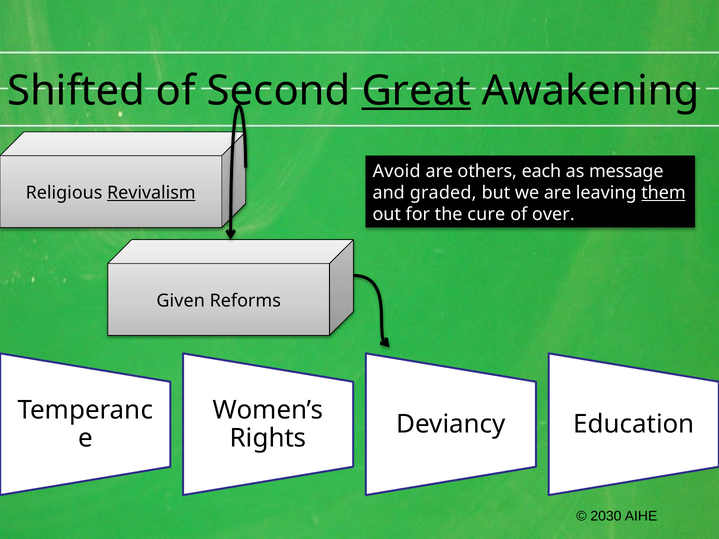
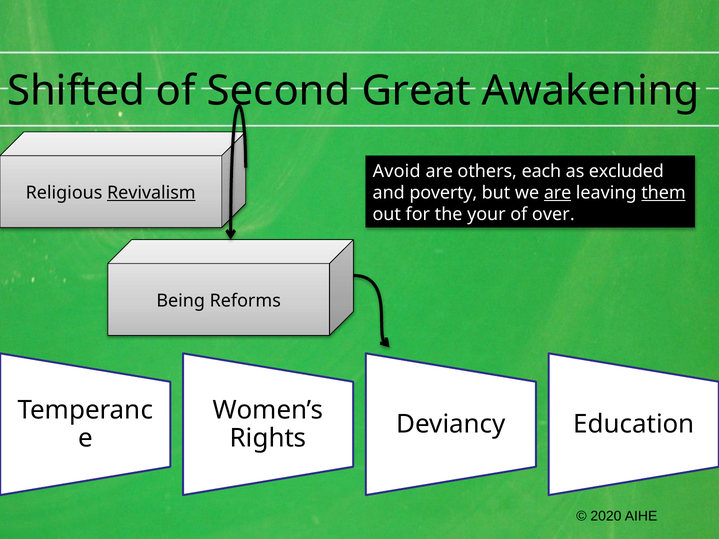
Great underline: present -> none
message: message -> excluded
graded: graded -> poverty
are at (558, 193) underline: none -> present
cure: cure -> your
Given: Given -> Being
2030: 2030 -> 2020
